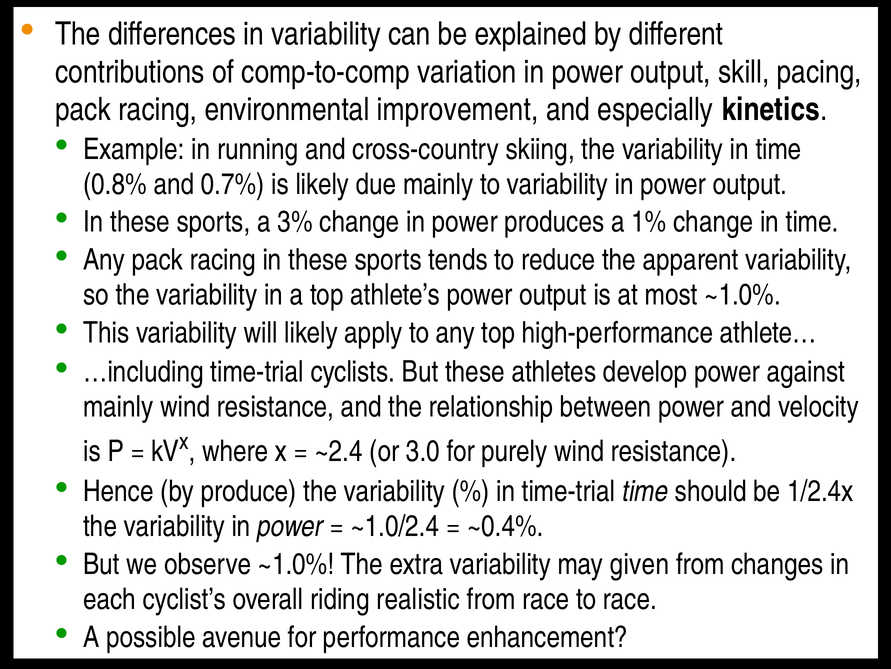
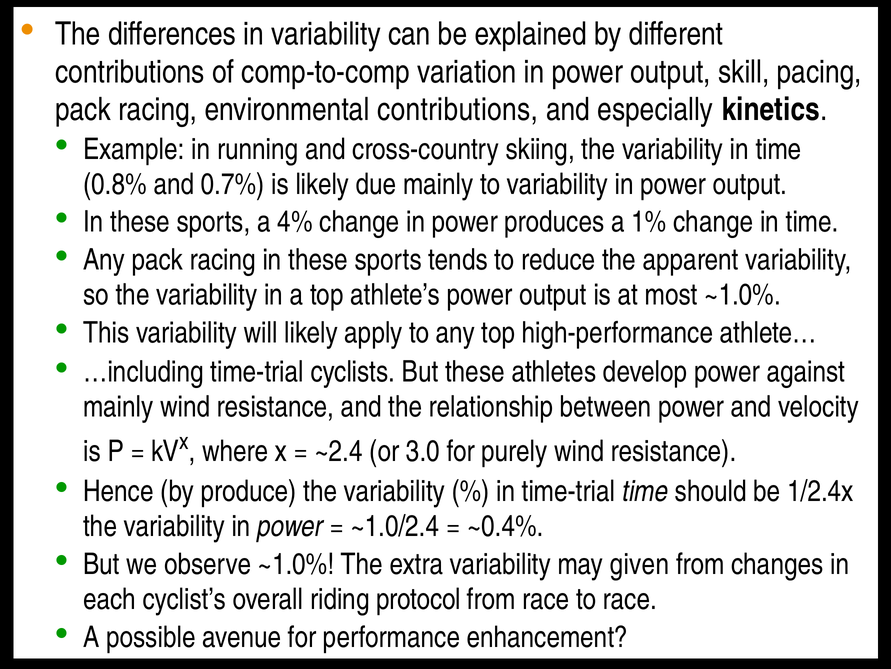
environmental improvement: improvement -> contributions
3%: 3% -> 4%
realistic: realistic -> protocol
